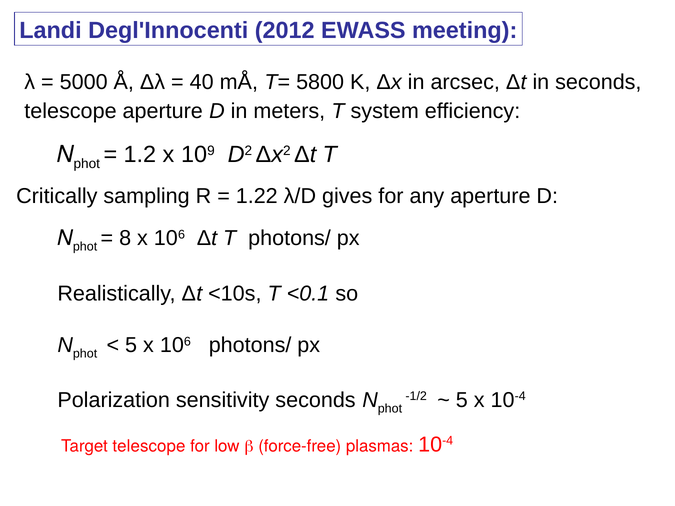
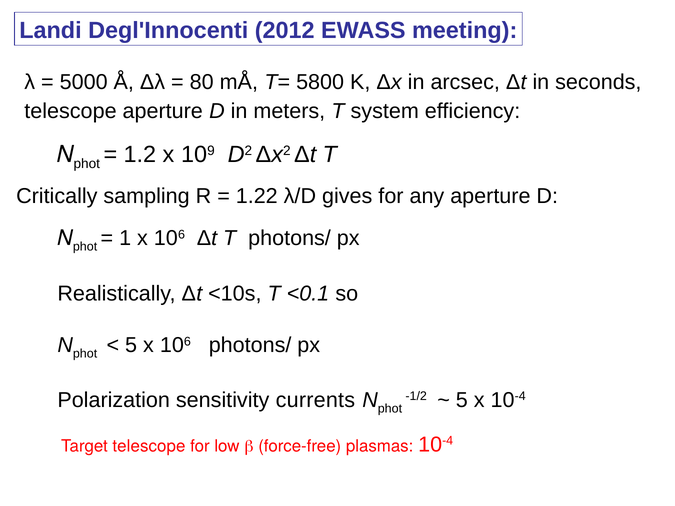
40: 40 -> 80
8: 8 -> 1
sensitivity seconds: seconds -> currents
